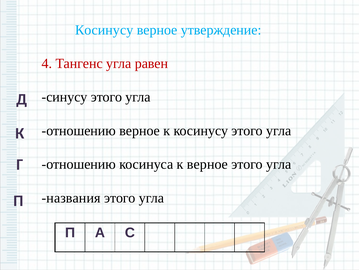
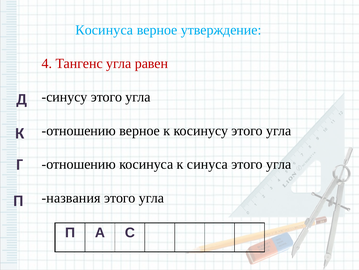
Косинусу at (104, 30): Косинусу -> Косинуса
к верное: верное -> синуса
